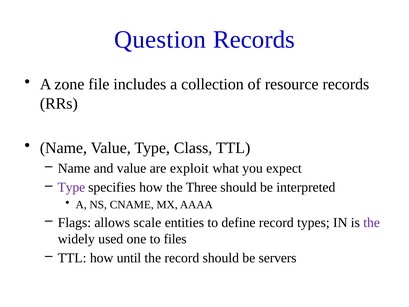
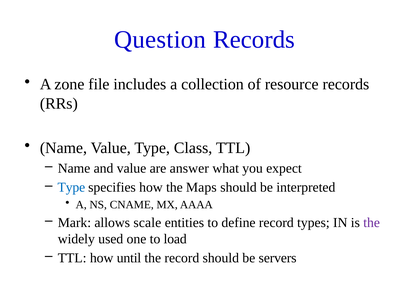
exploit: exploit -> answer
Type at (71, 187) colour: purple -> blue
Three: Three -> Maps
Flags: Flags -> Mark
files: files -> load
